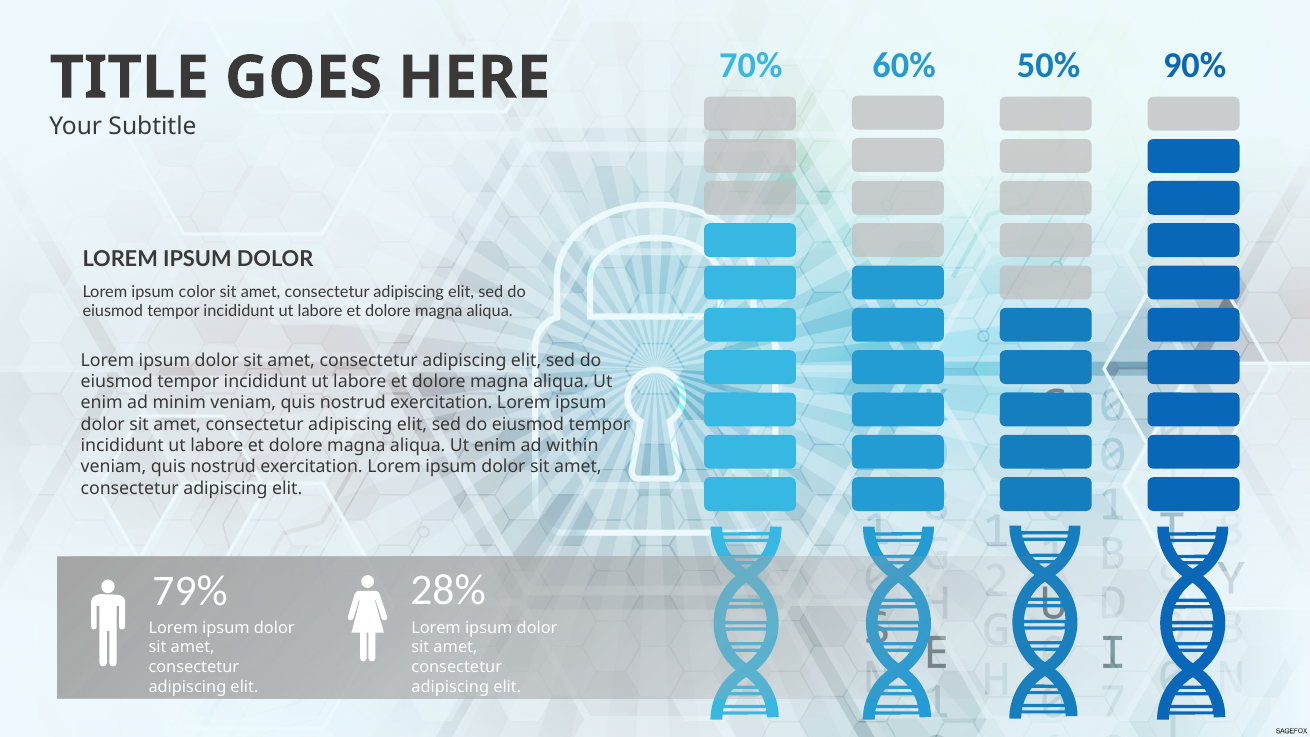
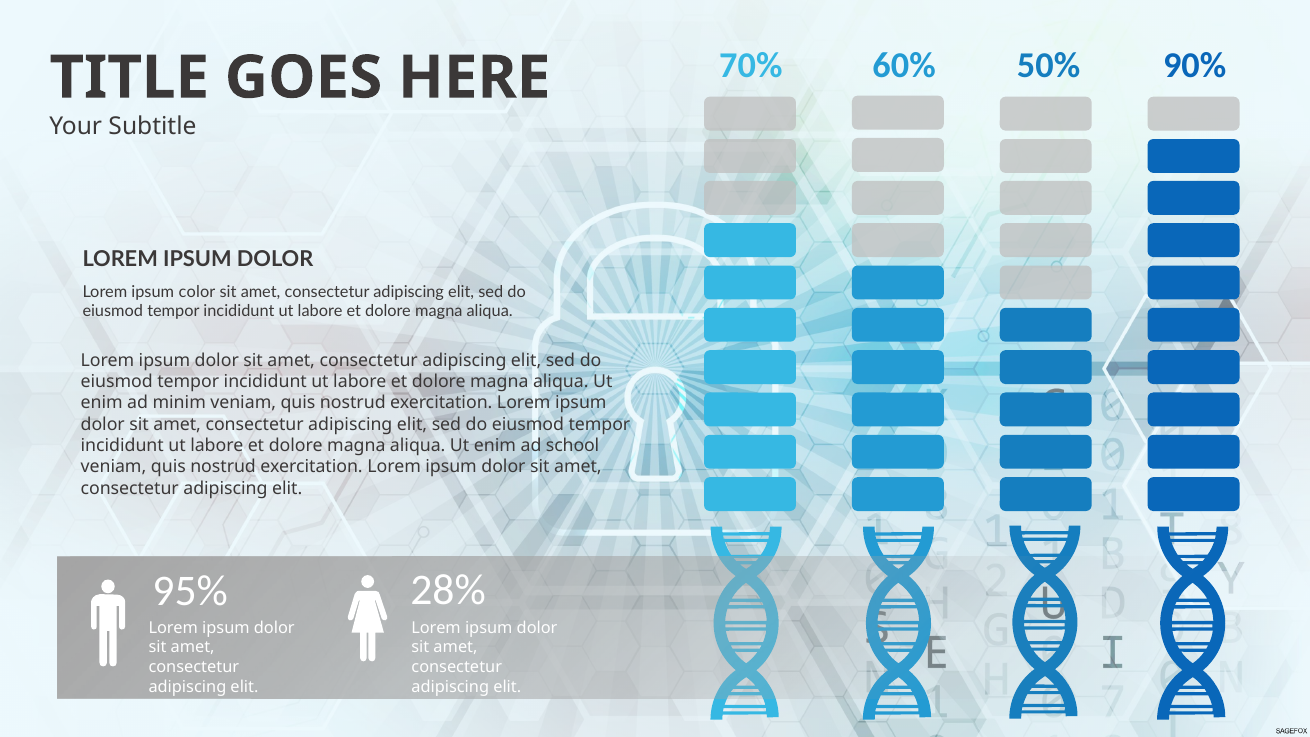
within: within -> school
79%: 79% -> 95%
